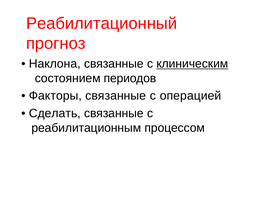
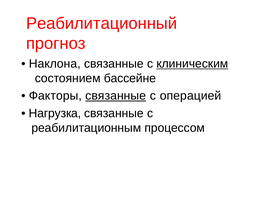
периодов: периодов -> бассейне
связанные at (116, 95) underline: none -> present
Сделать: Сделать -> Нагрузка
